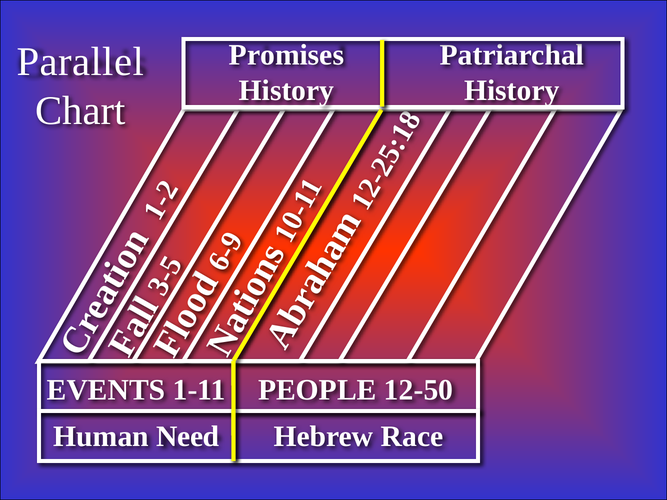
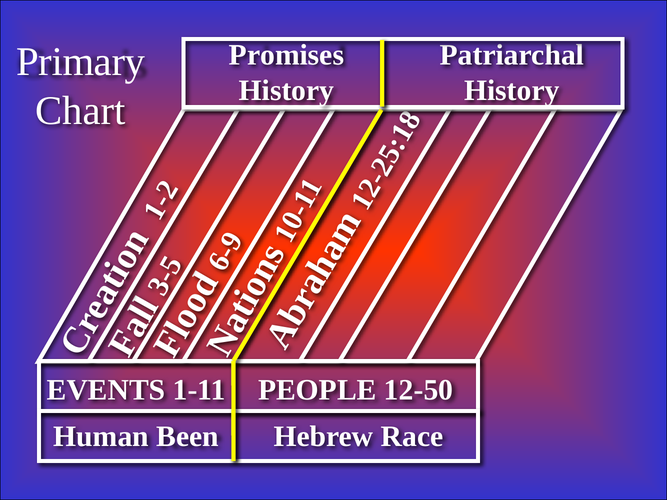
Parallel: Parallel -> Primary
Need: Need -> Been
